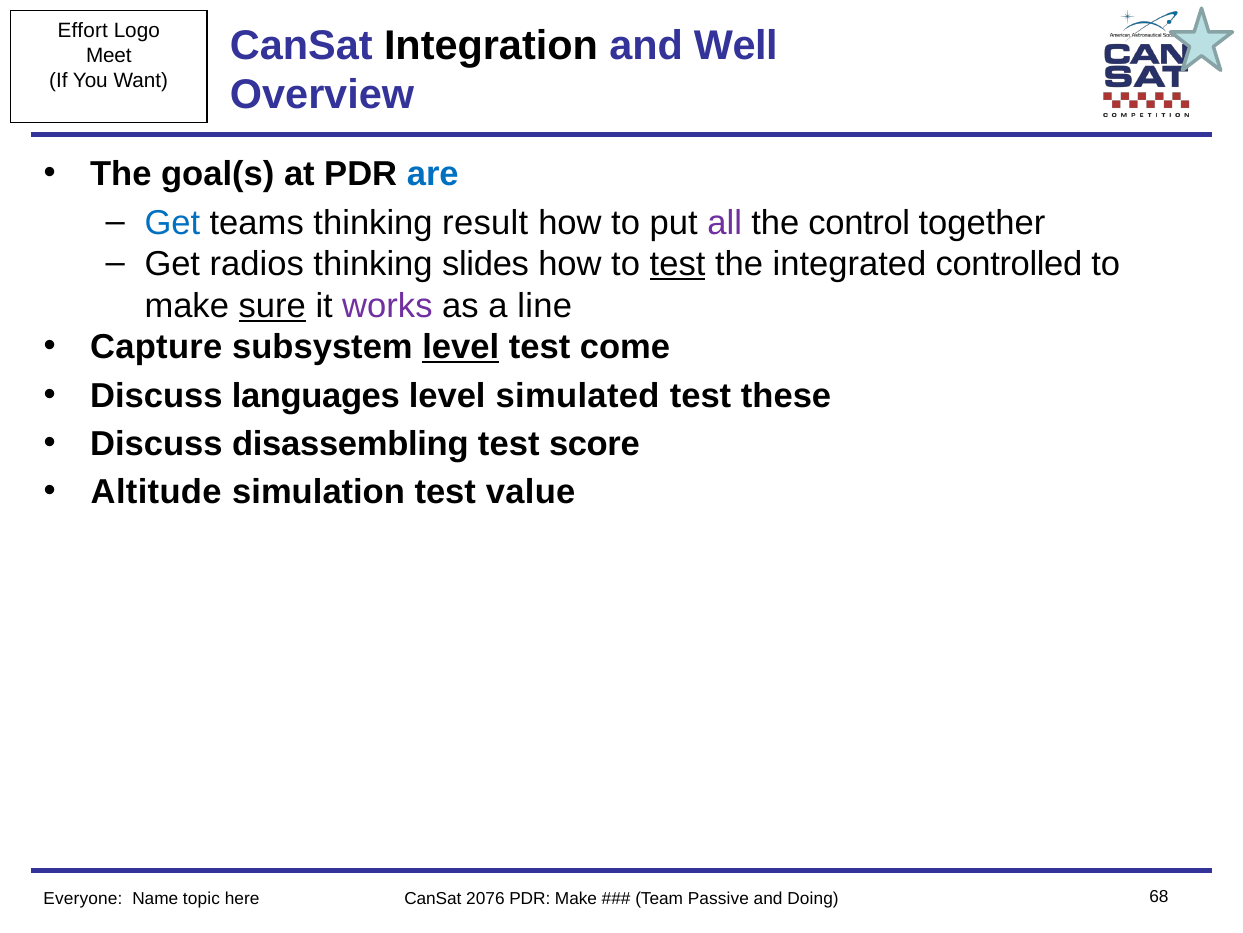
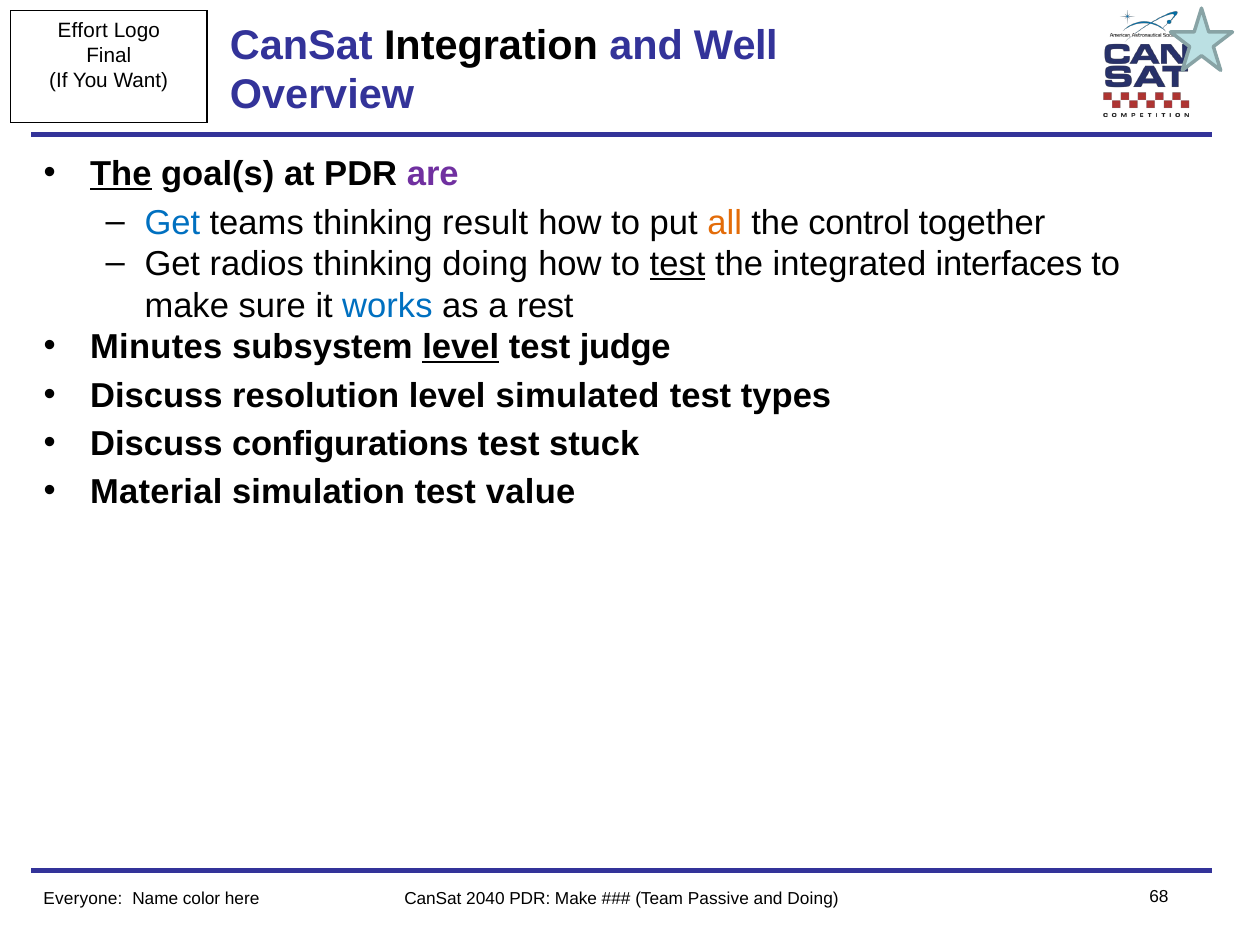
Meet: Meet -> Final
The at (121, 174) underline: none -> present
are colour: blue -> purple
all colour: purple -> orange
thinking slides: slides -> doing
controlled: controlled -> interfaces
sure underline: present -> none
works colour: purple -> blue
line: line -> rest
Capture: Capture -> Minutes
come: come -> judge
languages: languages -> resolution
these: these -> types
disassembling: disassembling -> configurations
score: score -> stuck
Altitude: Altitude -> Material
topic: topic -> color
2076: 2076 -> 2040
